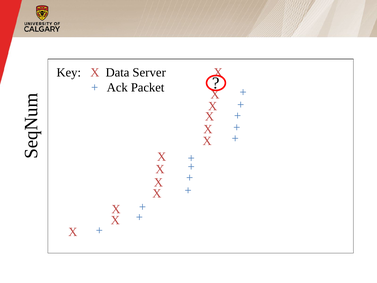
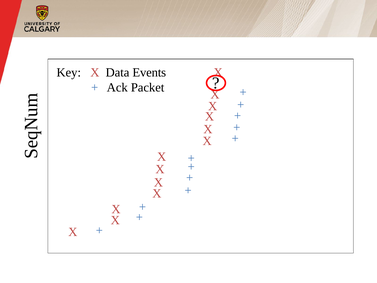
Server: Server -> Events
